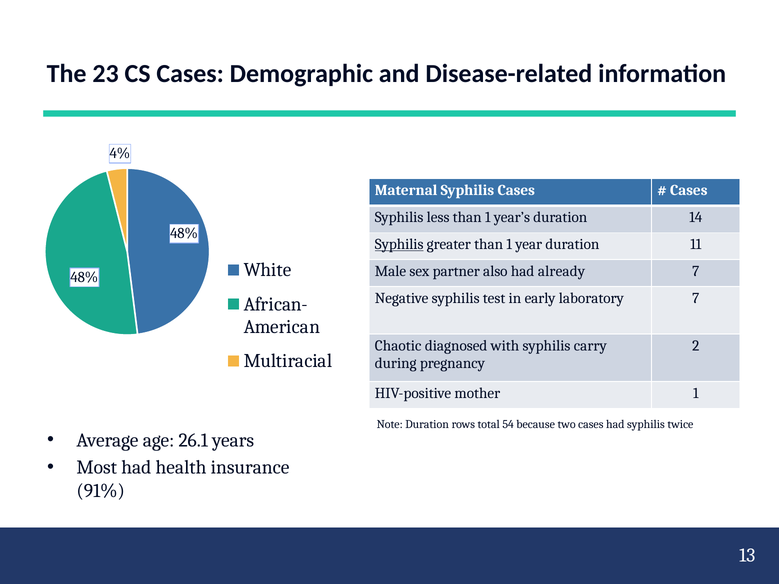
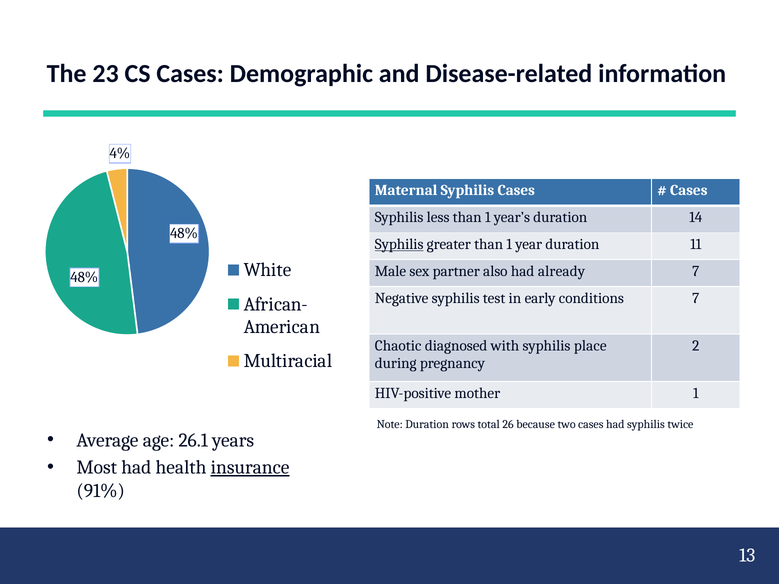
laboratory: laboratory -> conditions
carry: carry -> place
54: 54 -> 26
insurance underline: none -> present
